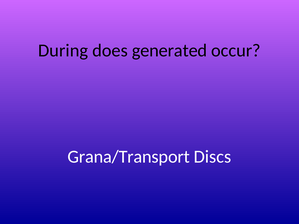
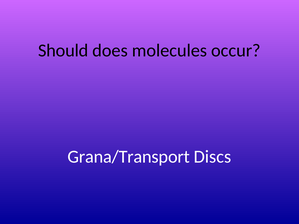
During: During -> Should
generated: generated -> molecules
